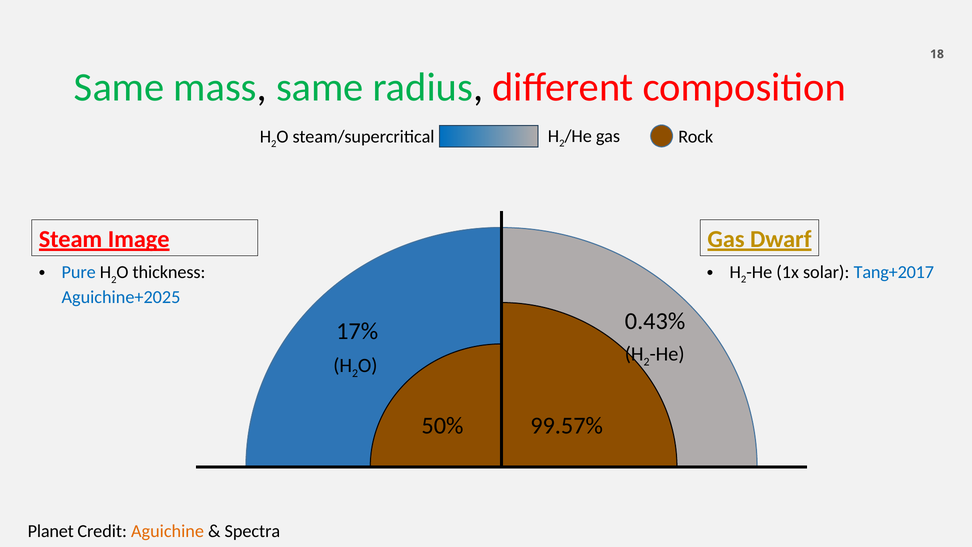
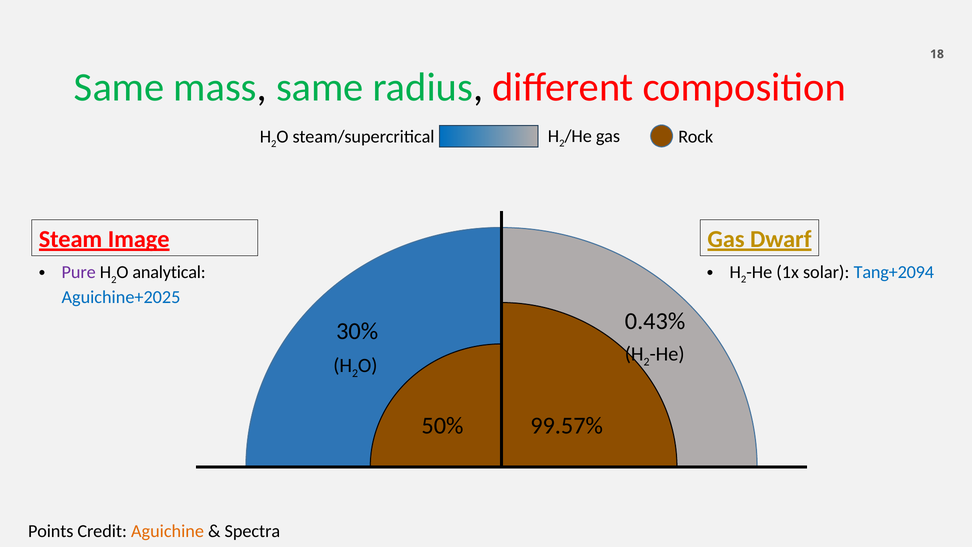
Tang+2017: Tang+2017 -> Tang+2094
Pure colour: blue -> purple
thickness: thickness -> analytical
17%: 17% -> 30%
Planet: Planet -> Points
